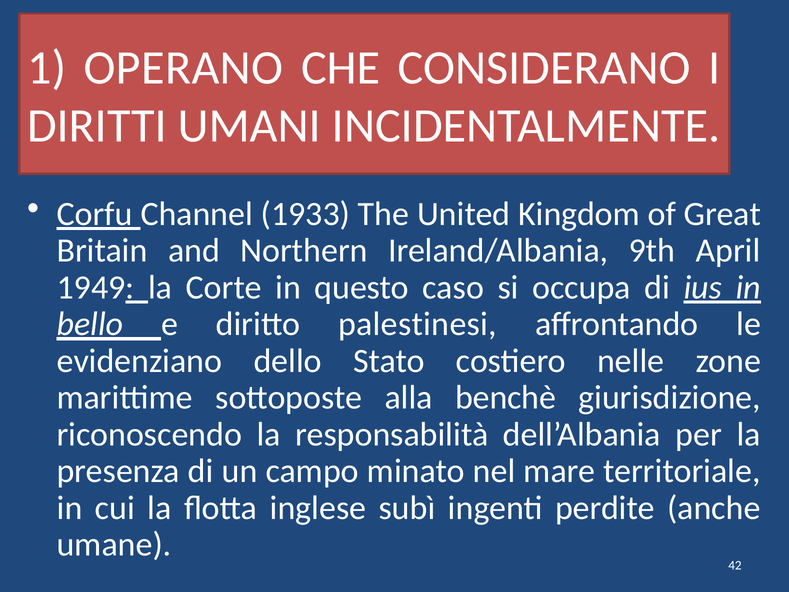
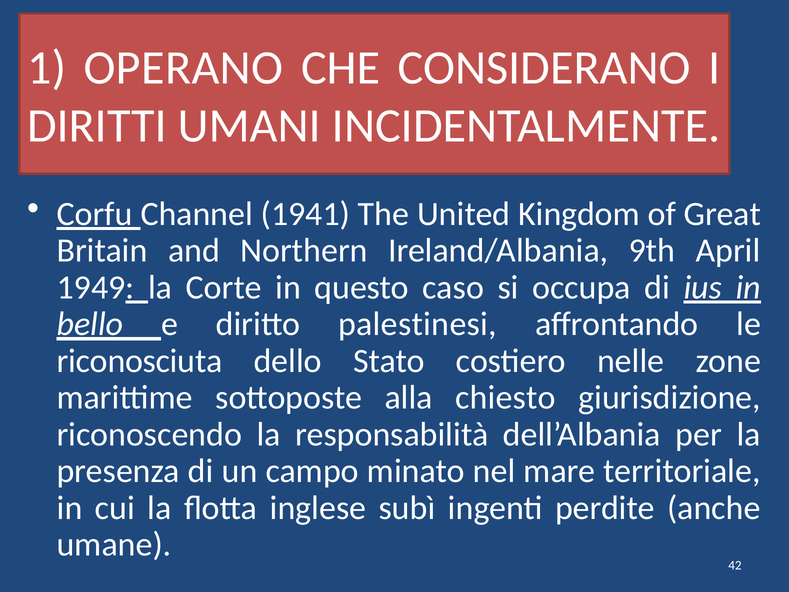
1933: 1933 -> 1941
evidenziano: evidenziano -> riconosciuta
benchè: benchè -> chiesto
